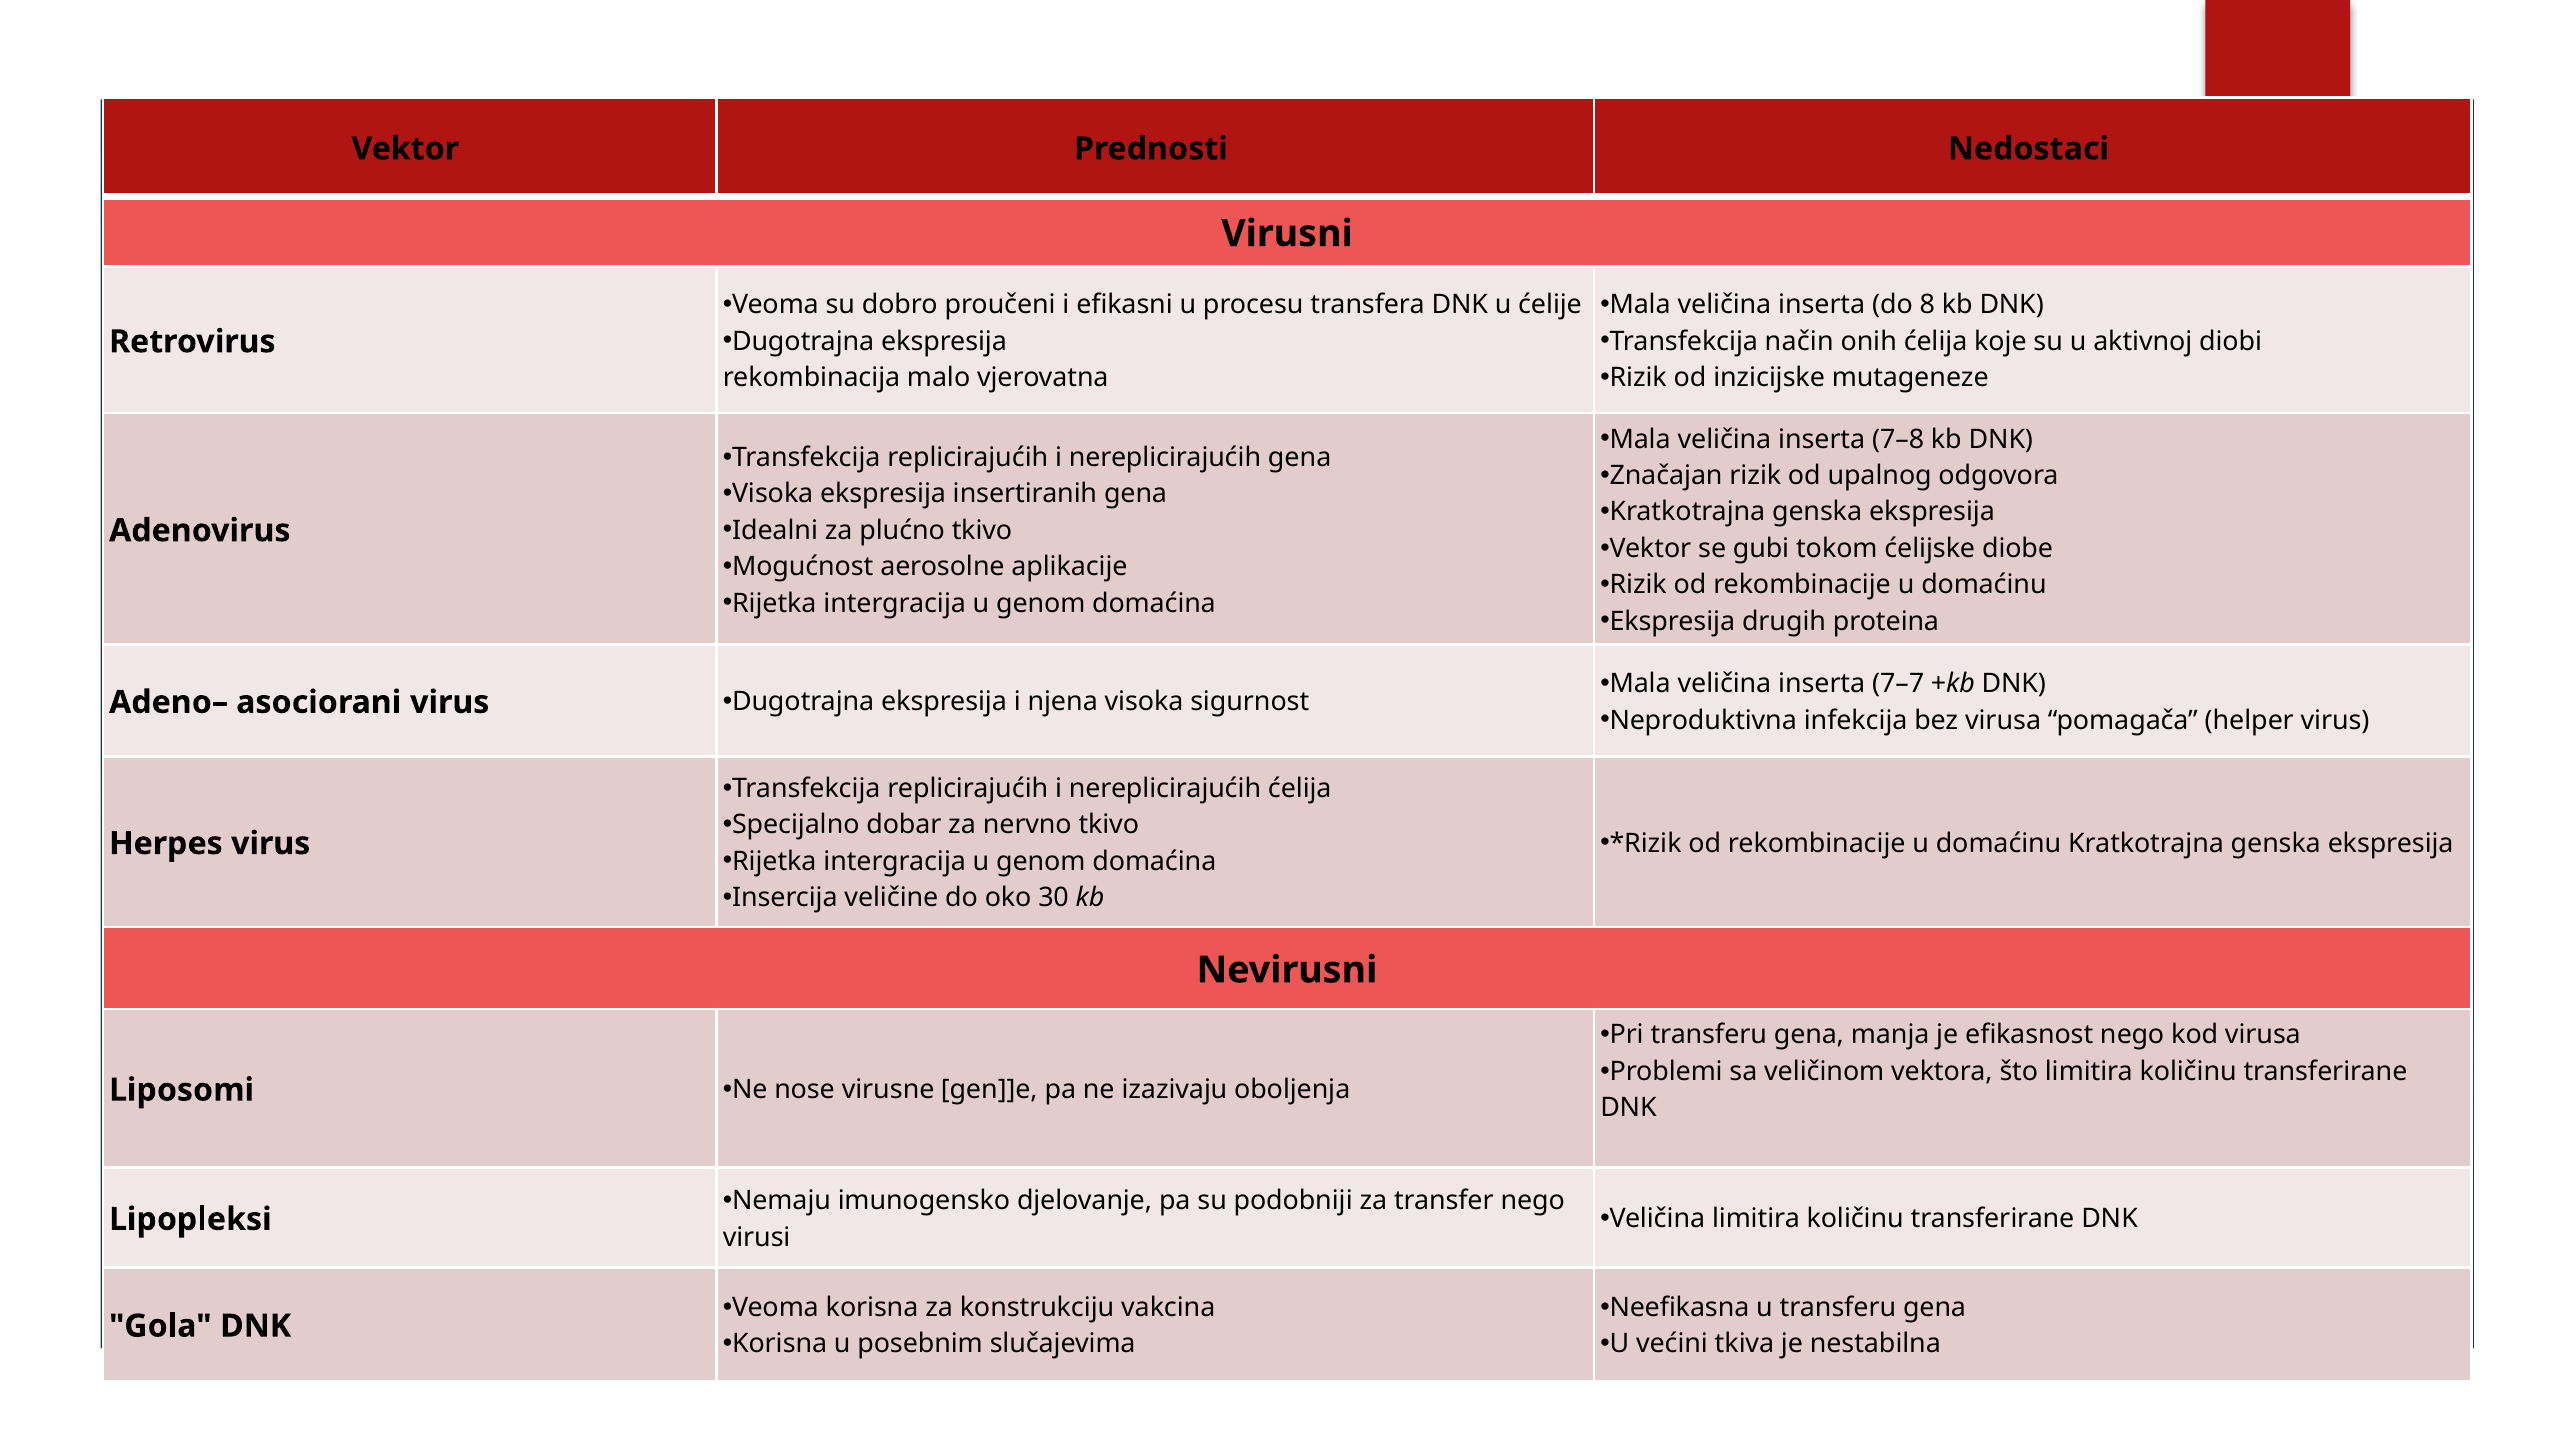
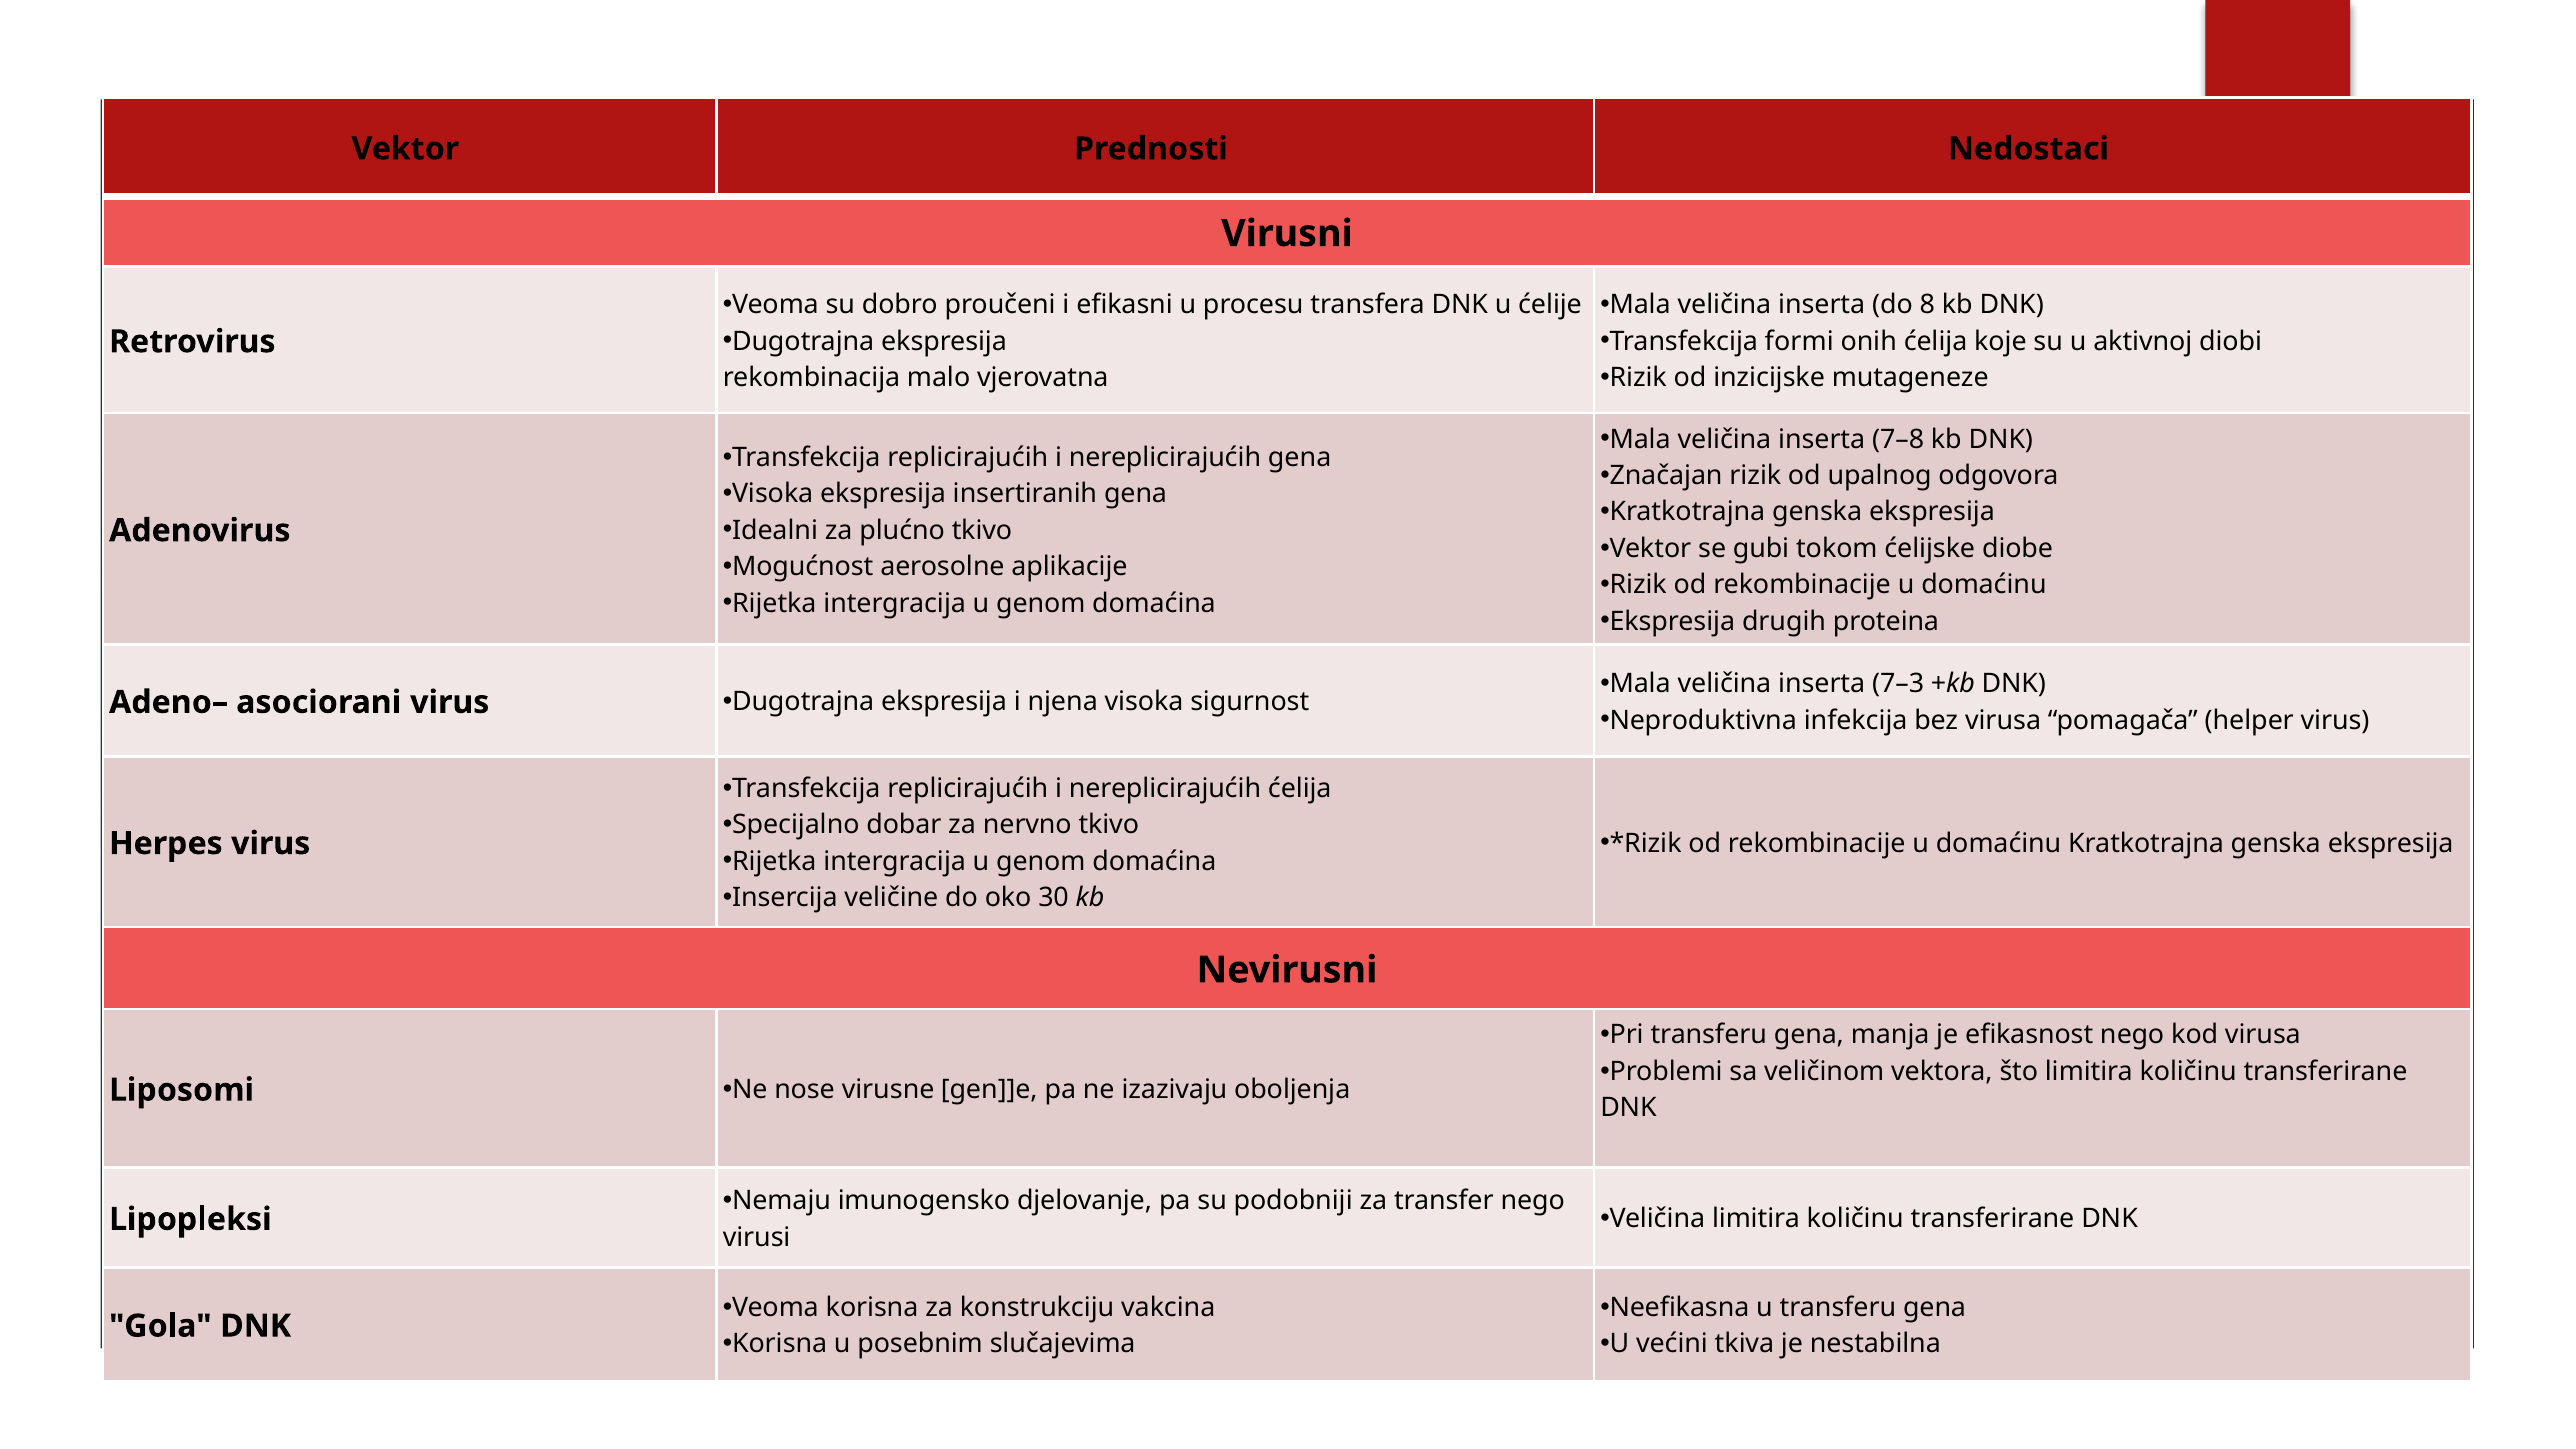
način: način -> formi
7–7: 7–7 -> 7–3
